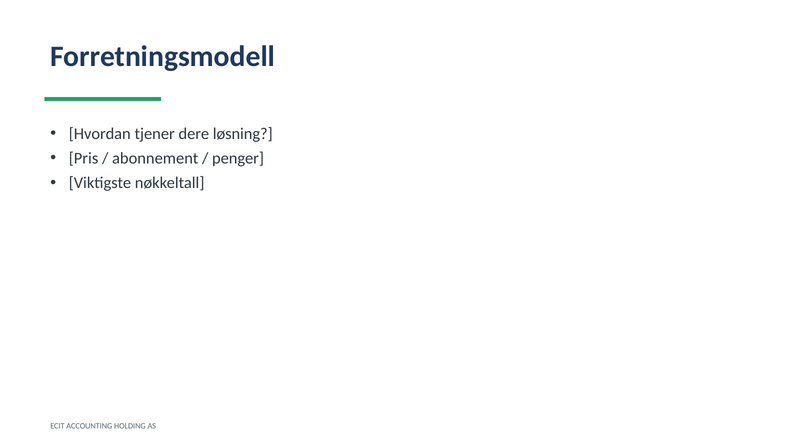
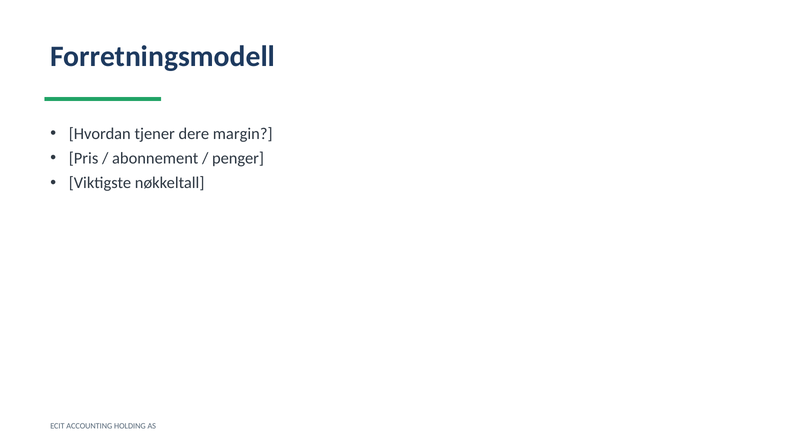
løsning: løsning -> margin
